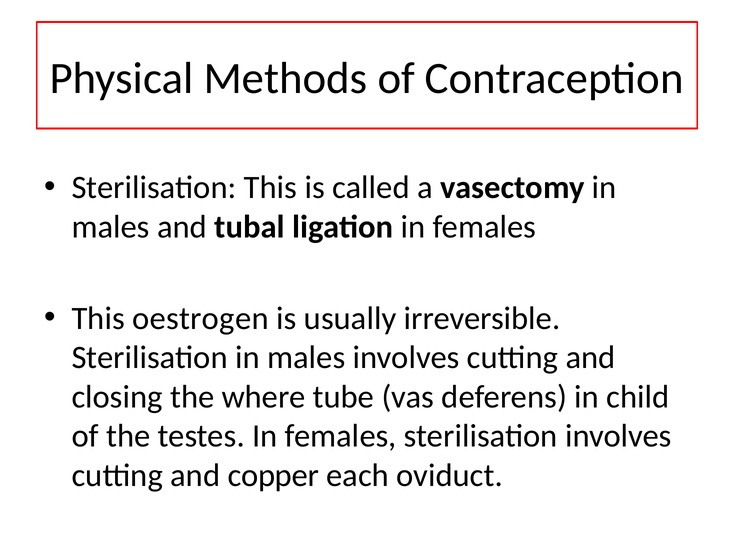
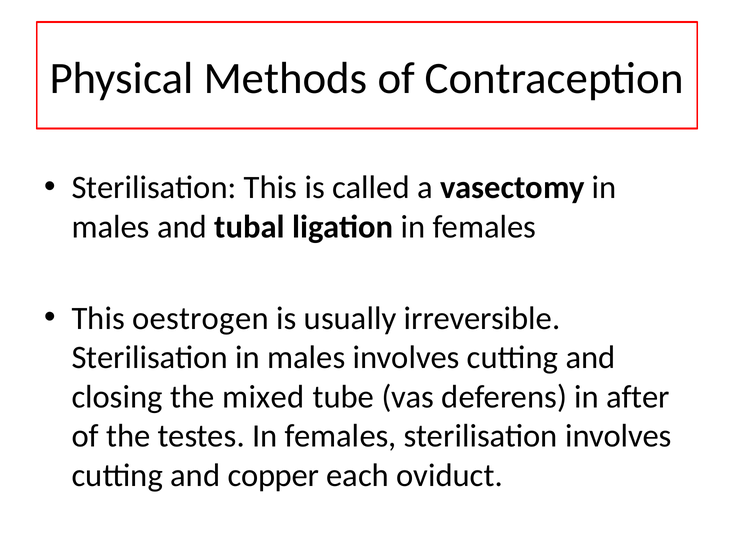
where: where -> mixed
child: child -> after
